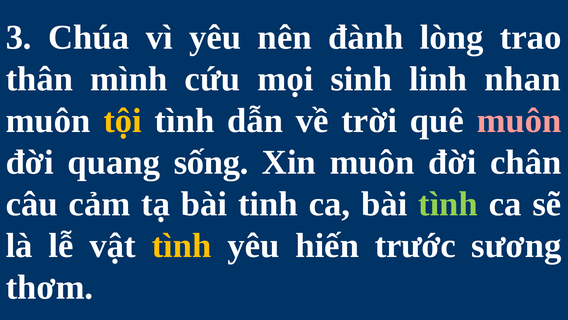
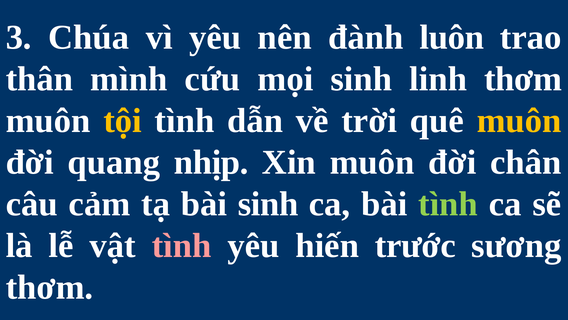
lòng: lòng -> luôn
linh nhan: nhan -> thơm
muôn at (519, 121) colour: pink -> yellow
sống: sống -> nhịp
bài tinh: tinh -> sinh
tình at (182, 245) colour: yellow -> pink
